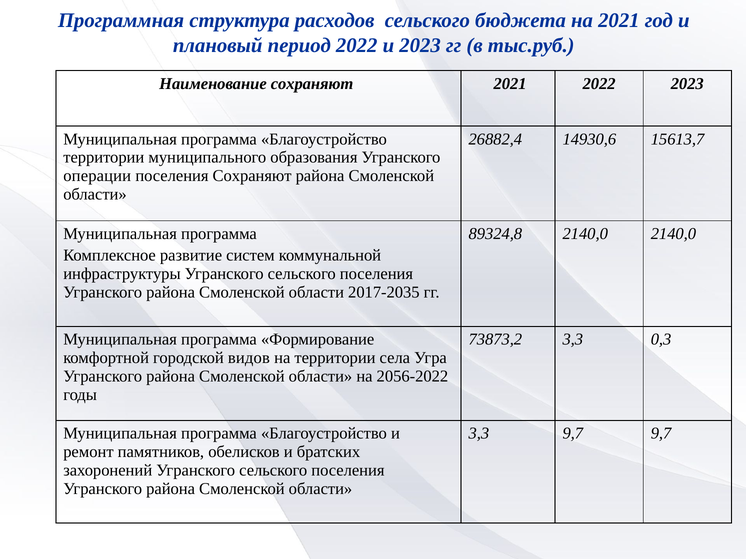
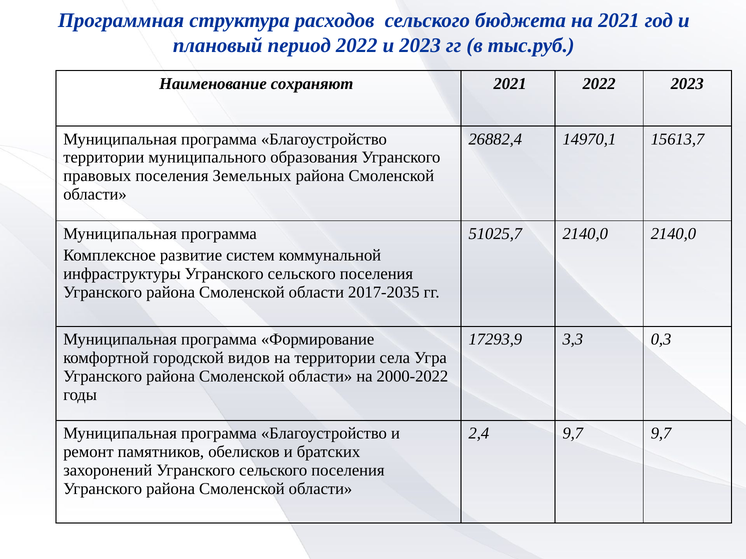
14930,6: 14930,6 -> 14970,1
операции: операции -> правовых
поселения Сохраняют: Сохраняют -> Земельных
89324,8: 89324,8 -> 51025,7
73873,2: 73873,2 -> 17293,9
2056-2022: 2056-2022 -> 2000-2022
3,3 at (479, 434): 3,3 -> 2,4
